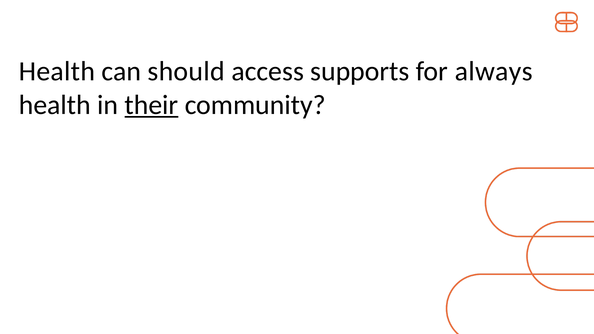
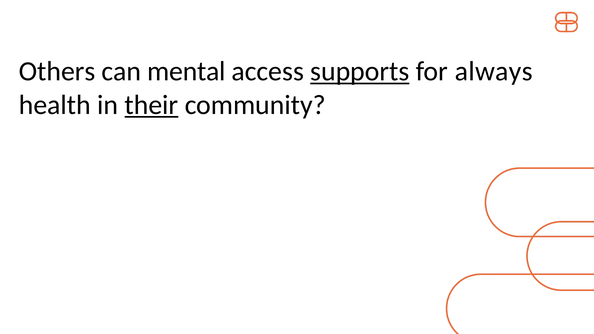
Health at (57, 71): Health -> Others
should: should -> mental
supports underline: none -> present
